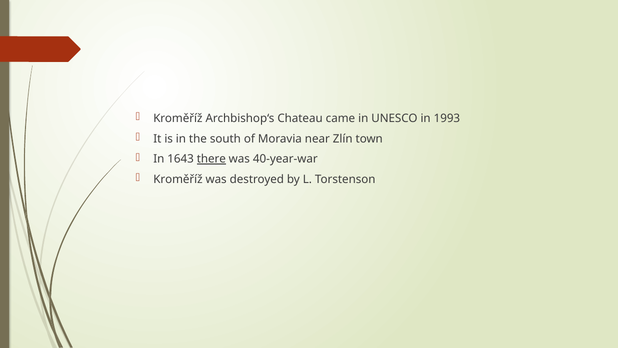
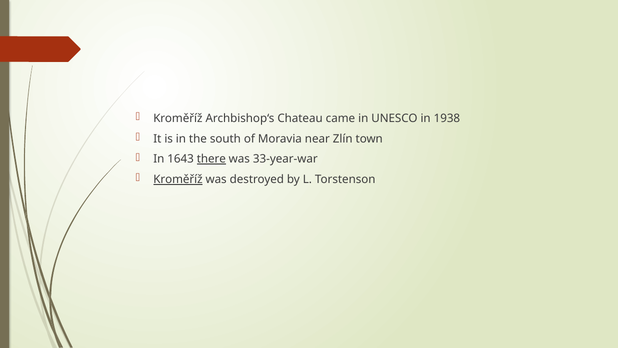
1993: 1993 -> 1938
40-year-war: 40-year-war -> 33-year-war
Kroměříž at (178, 179) underline: none -> present
